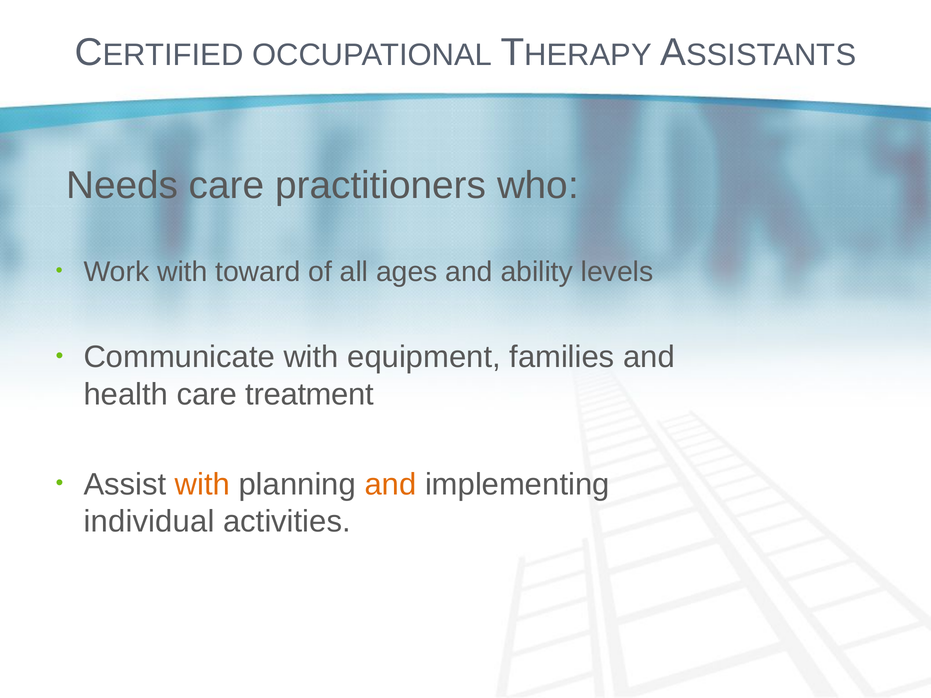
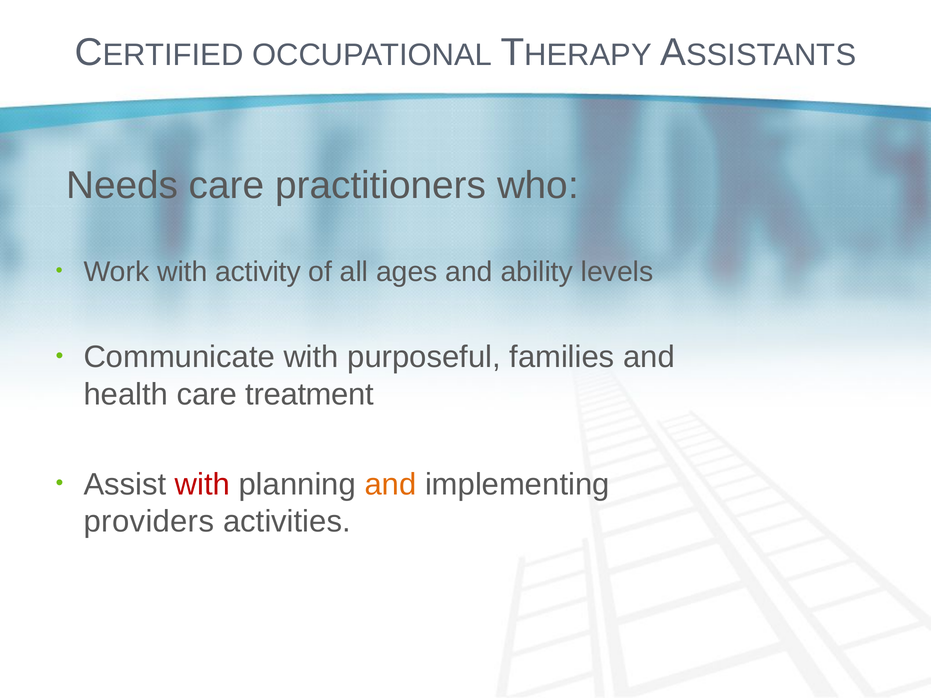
toward: toward -> activity
equipment: equipment -> purposeful
with at (202, 485) colour: orange -> red
individual: individual -> providers
